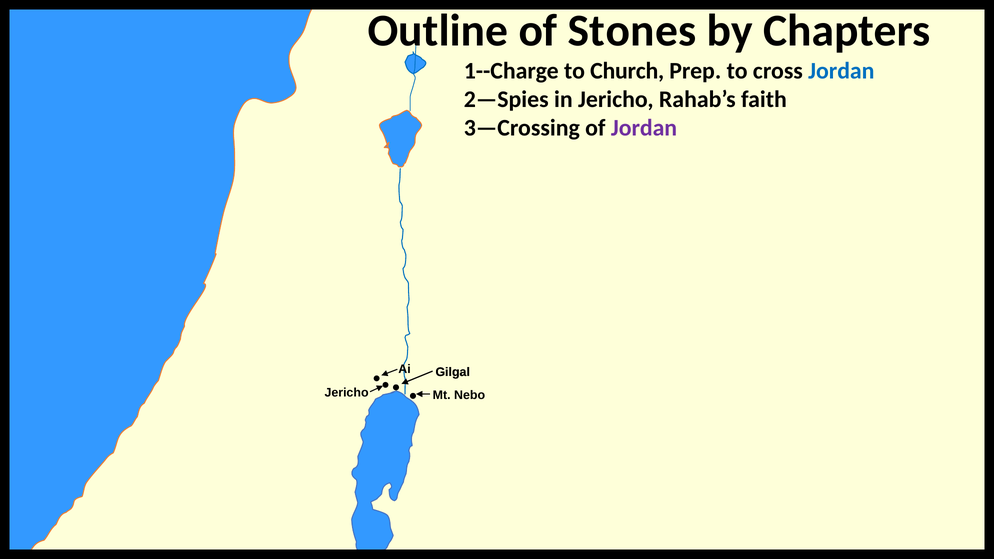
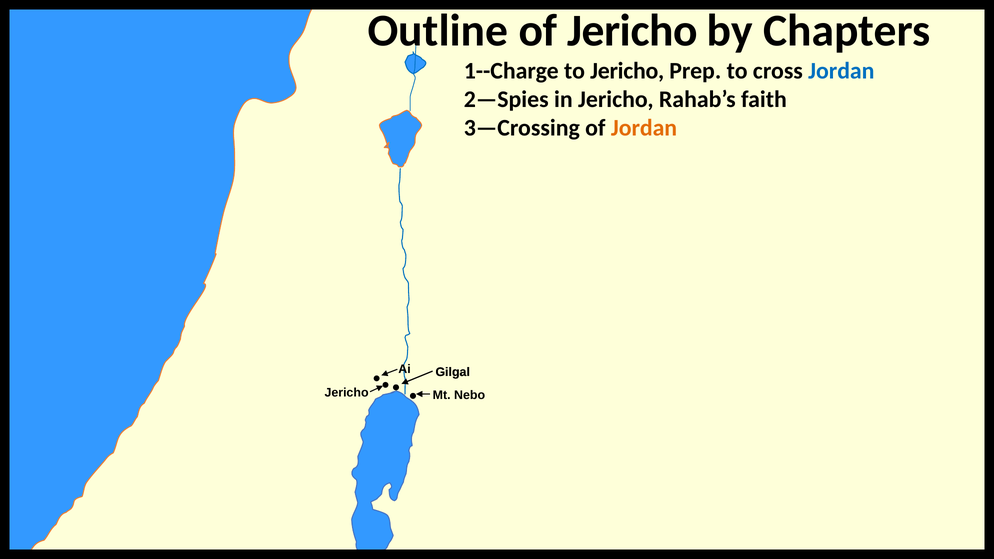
of Stones: Stones -> Jericho
to Church: Church -> Jericho
Jordan at (644, 128) colour: purple -> orange
